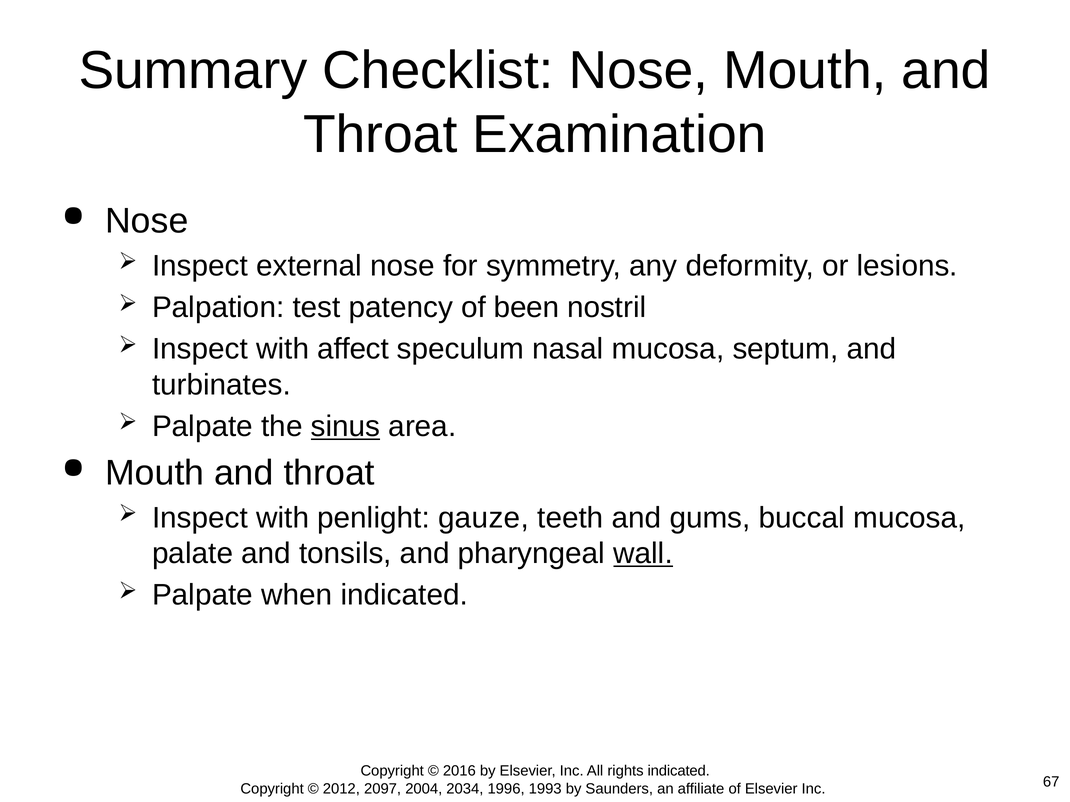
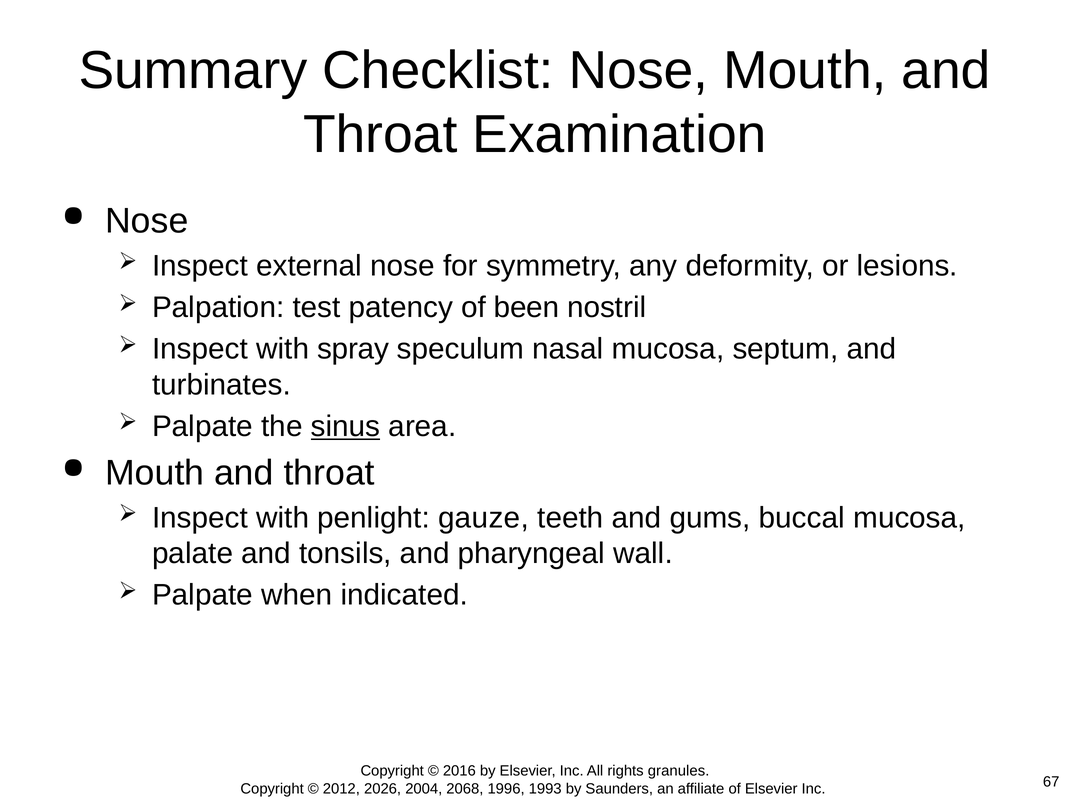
affect: affect -> spray
wall underline: present -> none
rights indicated: indicated -> granules
2097: 2097 -> 2026
2034: 2034 -> 2068
